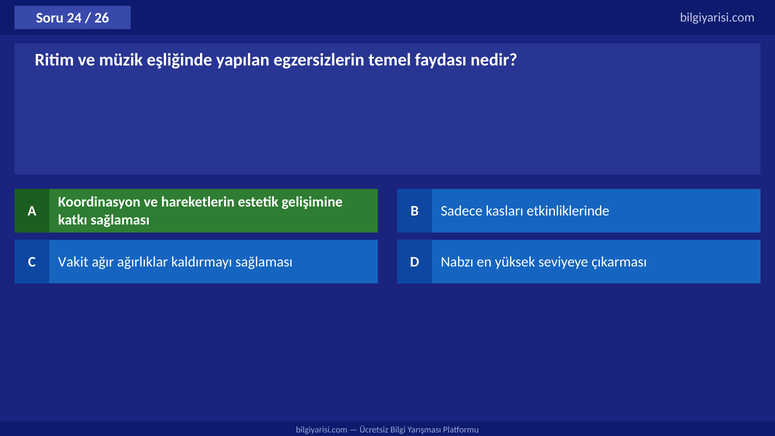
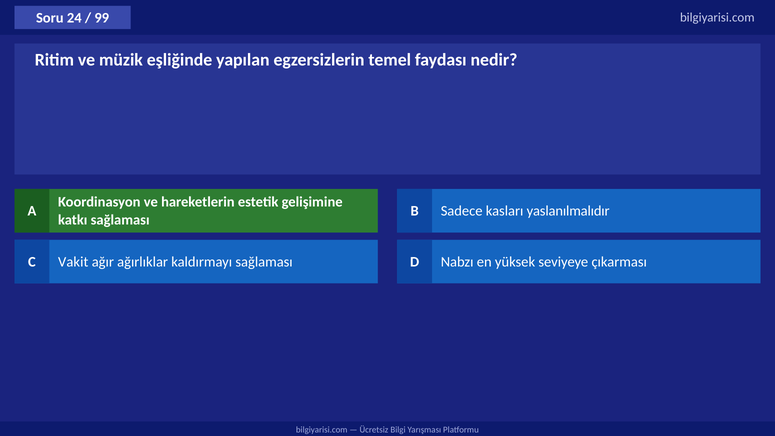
26: 26 -> 99
etkinliklerinde: etkinliklerinde -> yaslanılmalıdır
